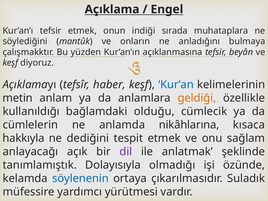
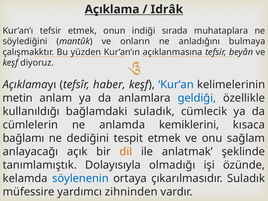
Engel: Engel -> Idrâk
geldiği colour: orange -> blue
bağlamdaki olduğu: olduğu -> suladık
nikâhlarına: nikâhlarına -> kemiklerini
hakkıyla: hakkıyla -> bağlamı
dil colour: purple -> orange
yürütmesi: yürütmesi -> zihninden
